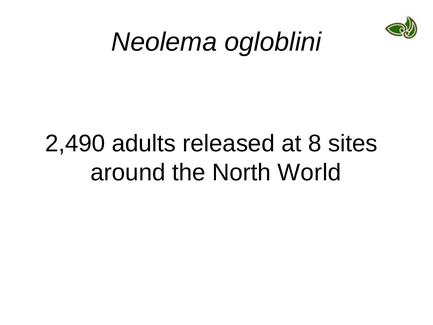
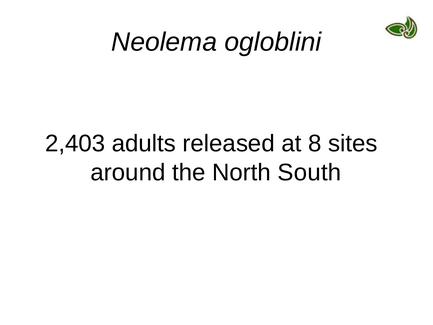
2,490: 2,490 -> 2,403
World: World -> South
